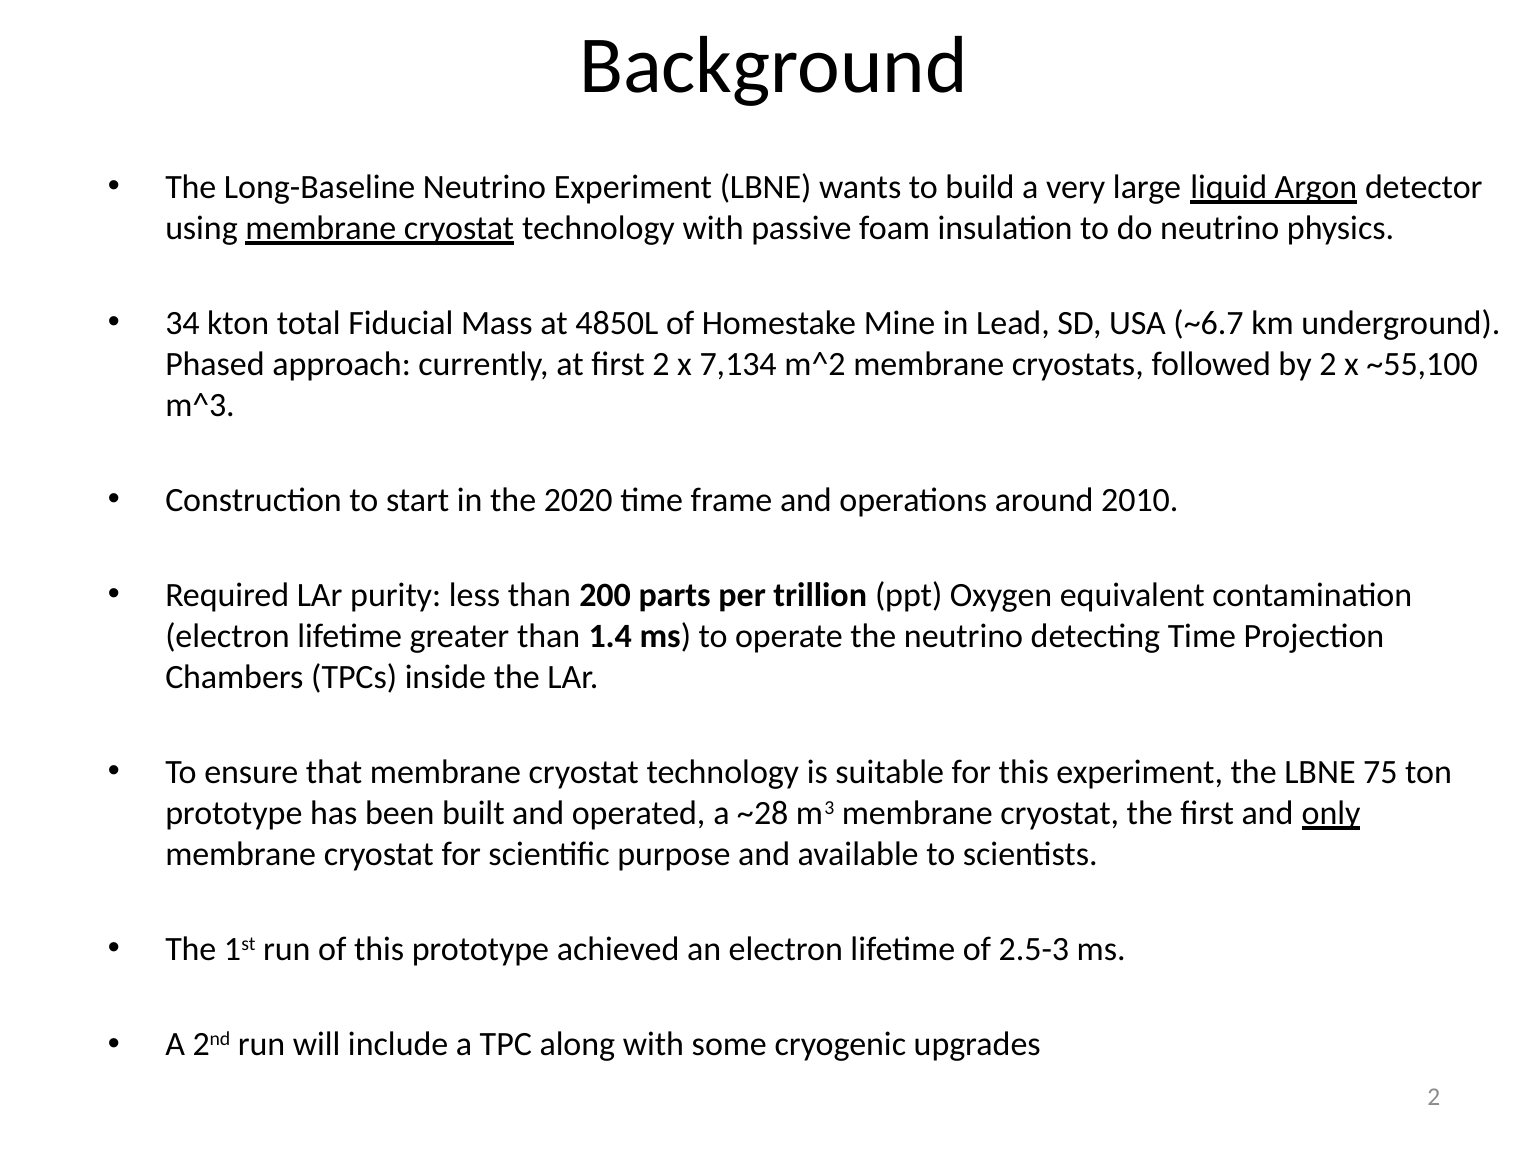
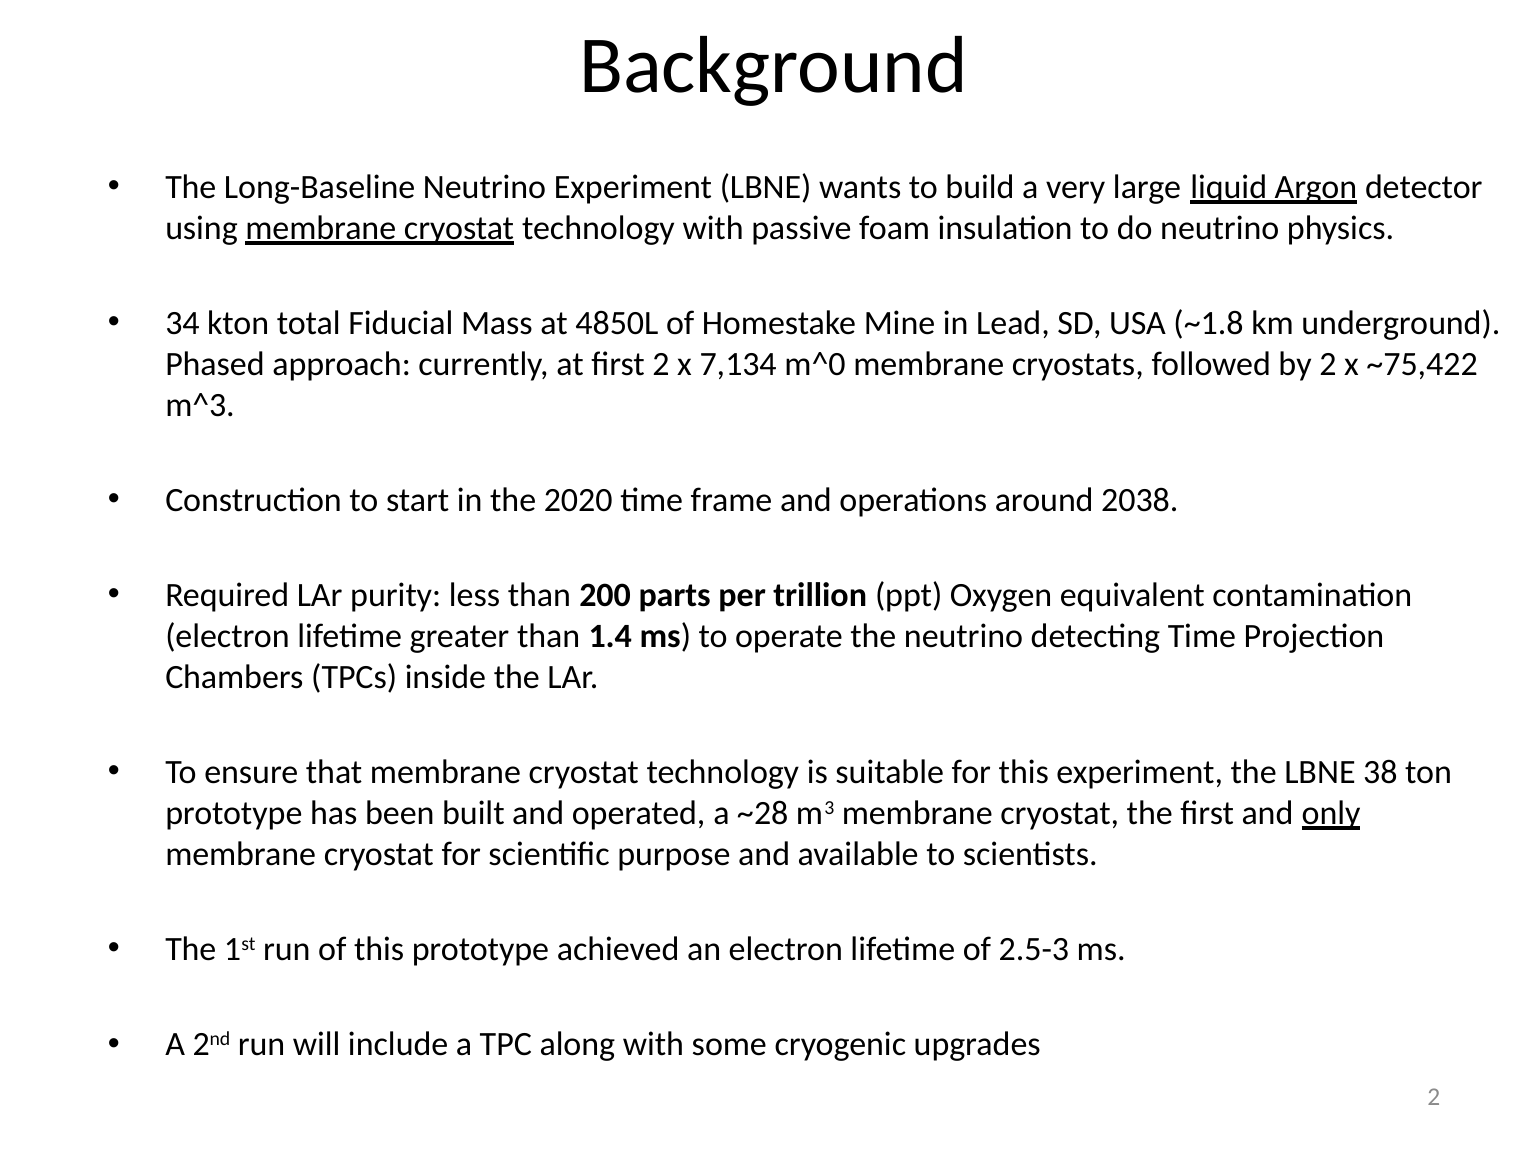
~6.7: ~6.7 -> ~1.8
m^2: m^2 -> m^0
~55,100: ~55,100 -> ~75,422
2010: 2010 -> 2038
75: 75 -> 38
